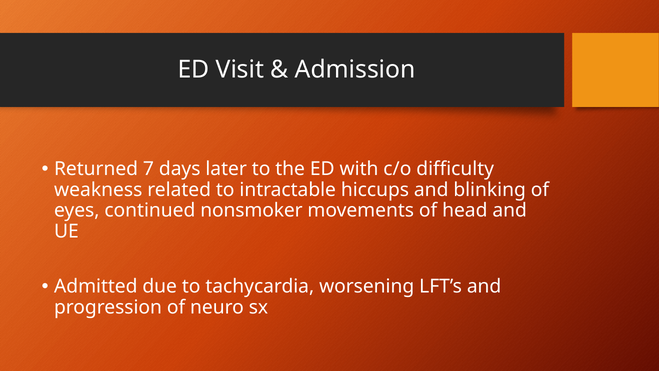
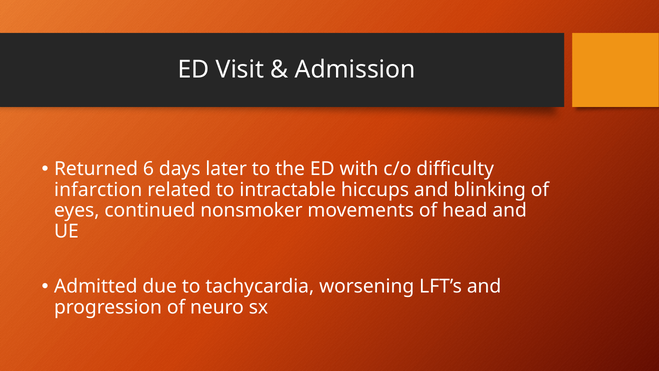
7: 7 -> 6
weakness: weakness -> infarction
